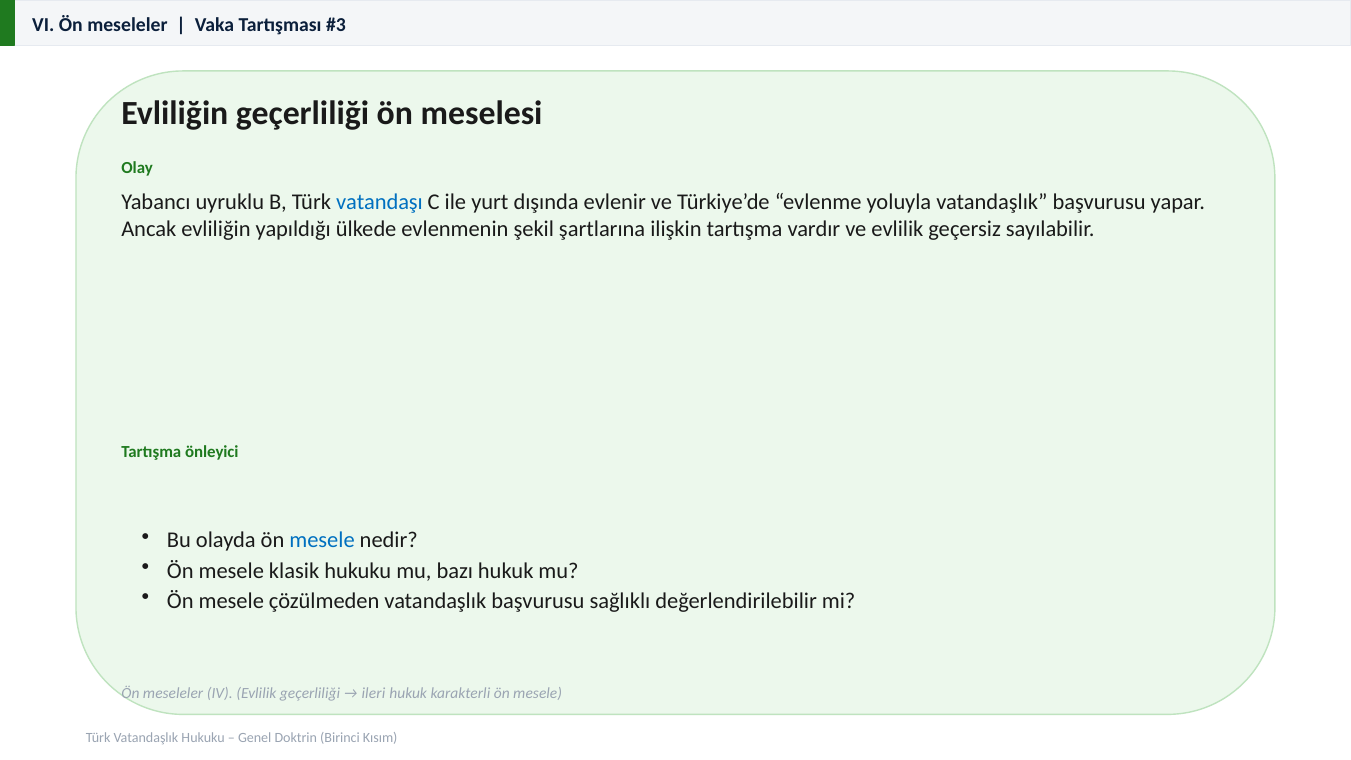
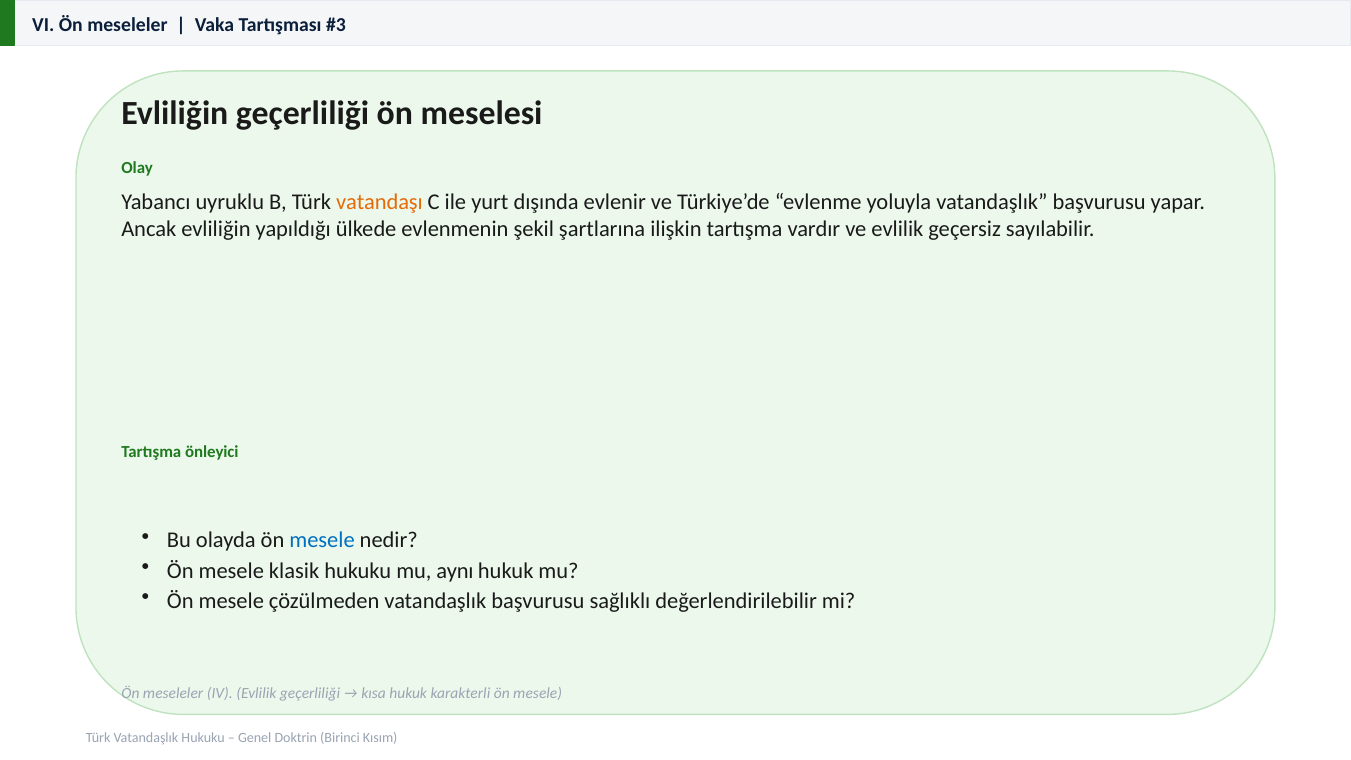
vatandaşı colour: blue -> orange
bazı: bazı -> aynı
ileri: ileri -> kısa
